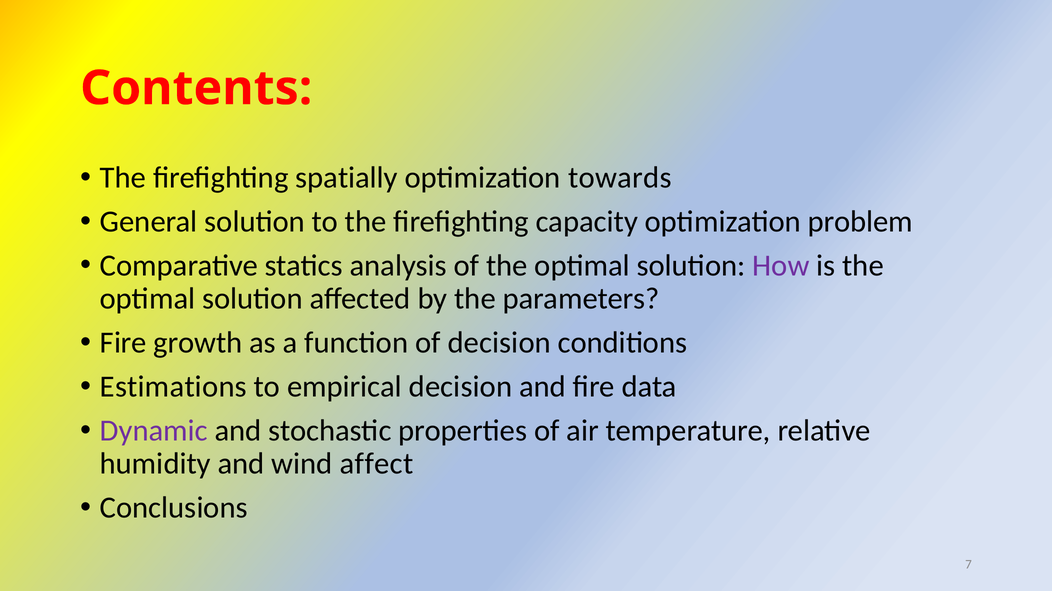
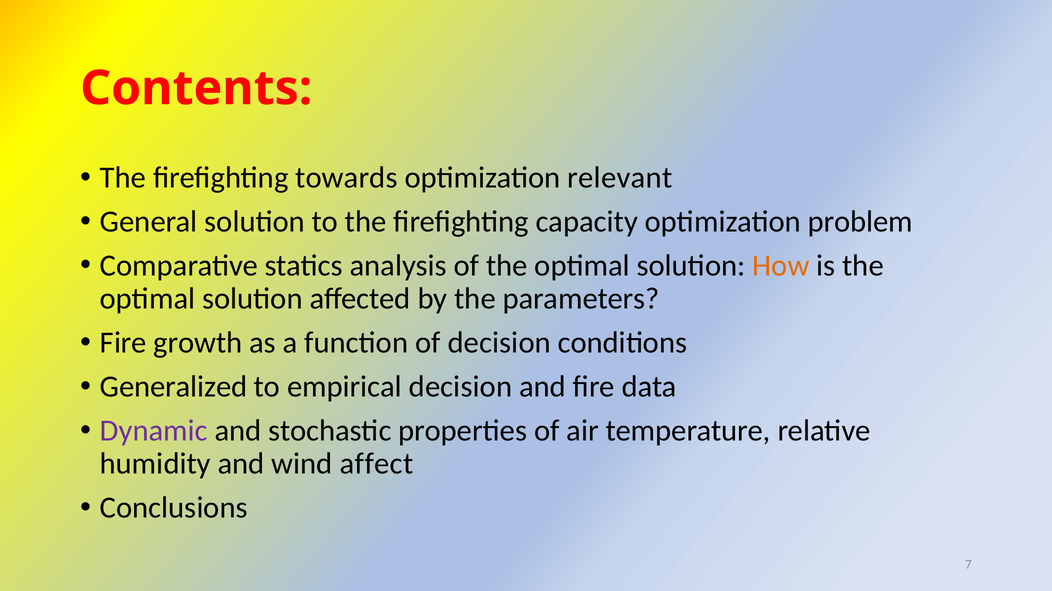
spatially: spatially -> towards
towards: towards -> relevant
How colour: purple -> orange
Estimations: Estimations -> Generalized
